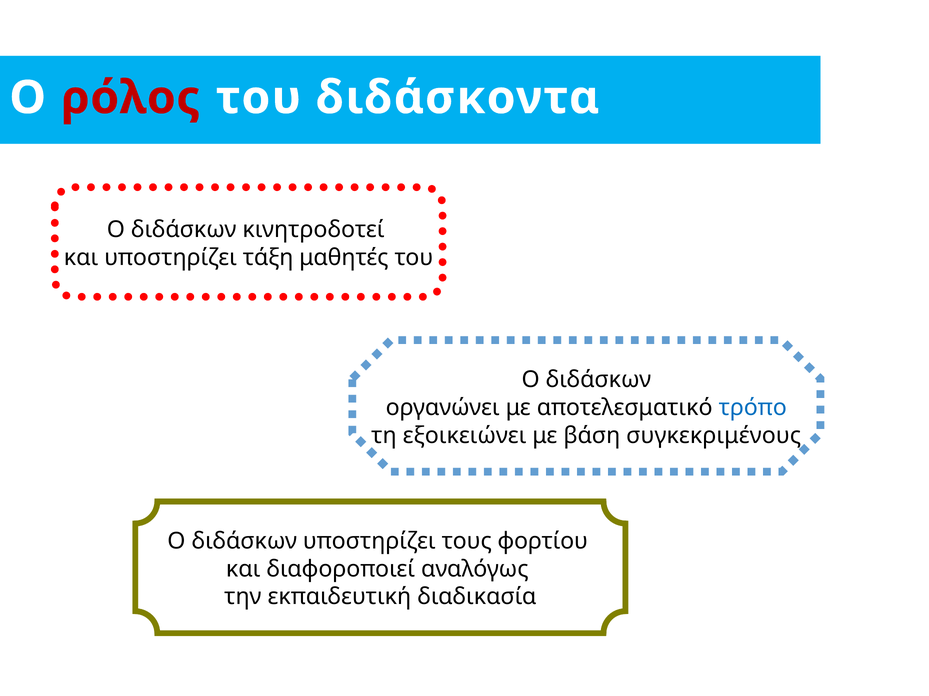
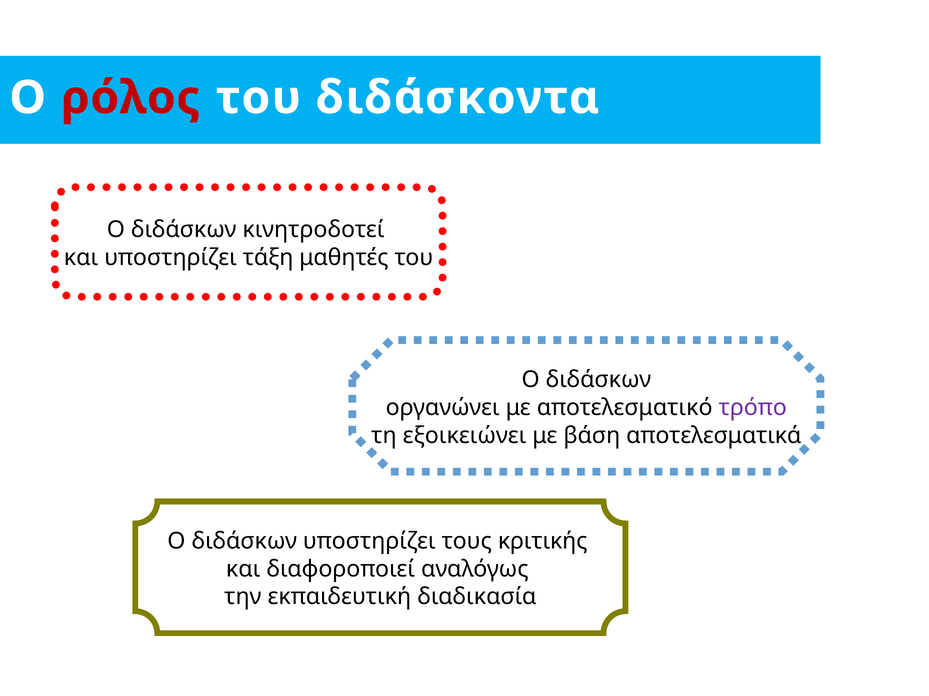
τρόπο colour: blue -> purple
συγκεκριμένους: συγκεκριμένους -> αποτελεσματικά
φορτίου: φορτίου -> κριτικής
